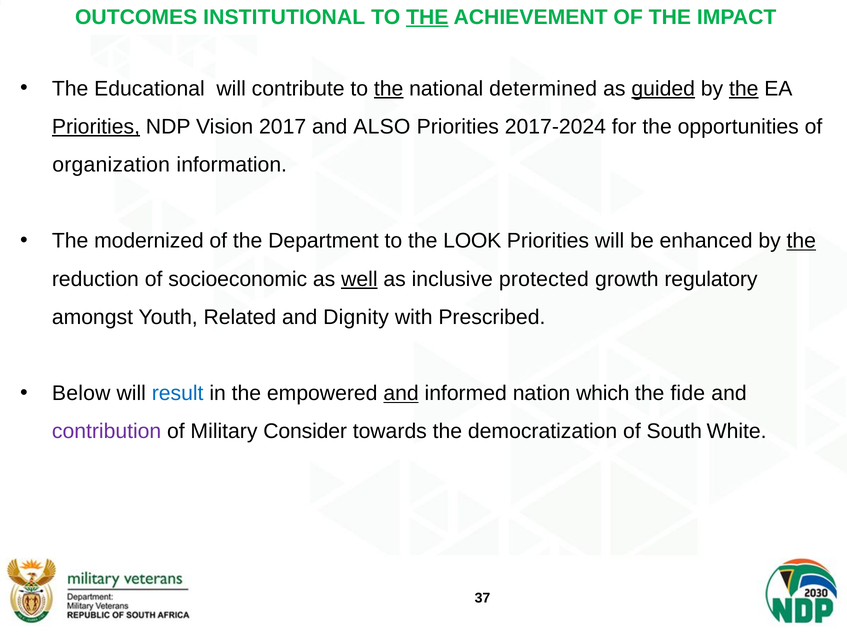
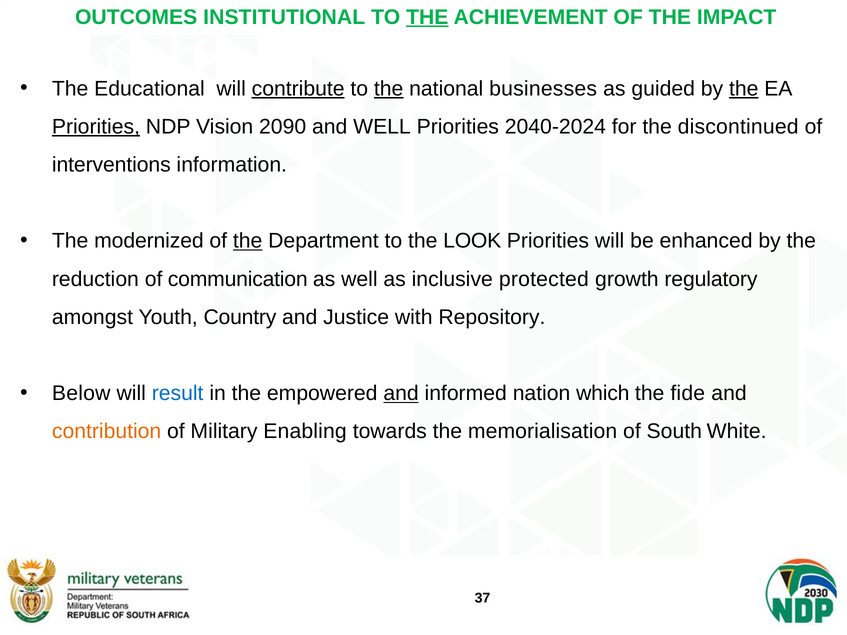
contribute underline: none -> present
determined: determined -> businesses
guided underline: present -> none
2017: 2017 -> 2090
and ALSO: ALSO -> WELL
2017-2024: 2017-2024 -> 2040-2024
opportunities: opportunities -> discontinued
organization: organization -> interventions
the at (248, 241) underline: none -> present
the at (801, 241) underline: present -> none
socioeconomic: socioeconomic -> communication
well at (359, 279) underline: present -> none
Related: Related -> Country
Dignity: Dignity -> Justice
Prescribed: Prescribed -> Repository
contribution colour: purple -> orange
Consider: Consider -> Enabling
democratization: democratization -> memorialisation
